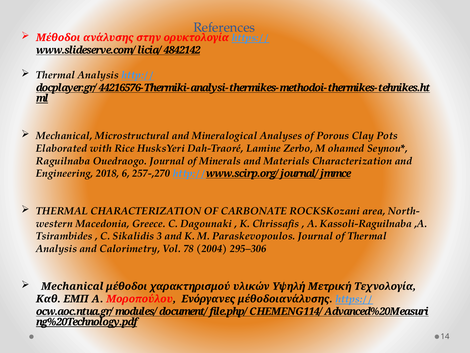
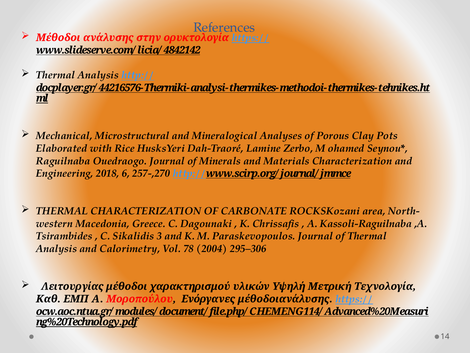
Mechanical at (72, 286): Mechanical -> Λειτουργίας
